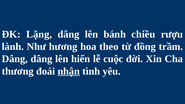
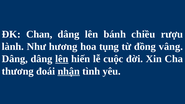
Lặng: Lặng -> Chan
theo: theo -> tụng
trầm: trầm -> vâng
lên at (62, 59) underline: none -> present
